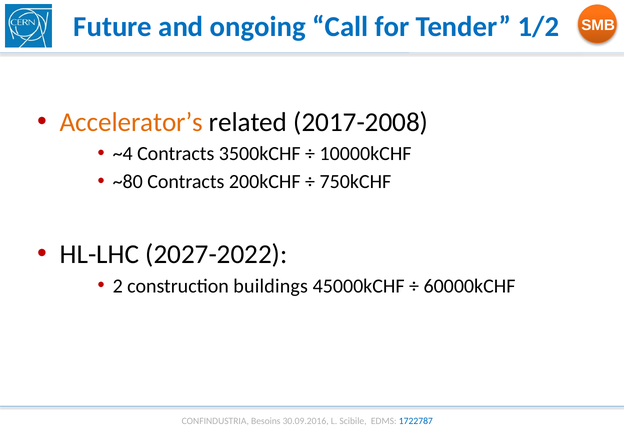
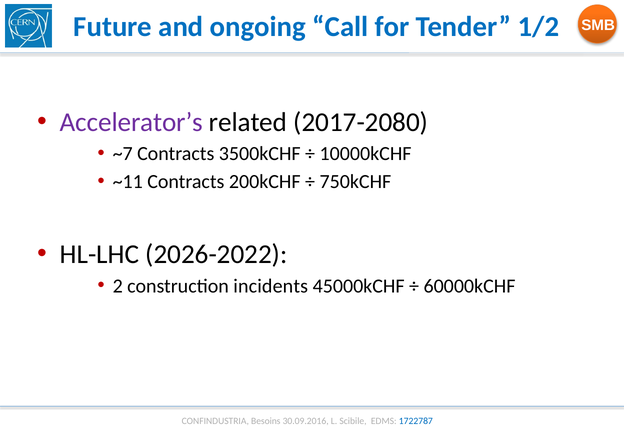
Accelerator’s colour: orange -> purple
2017-2008: 2017-2008 -> 2017-2080
~4: ~4 -> ~7
~80: ~80 -> ~11
2027-2022: 2027-2022 -> 2026-2022
buildings: buildings -> incidents
